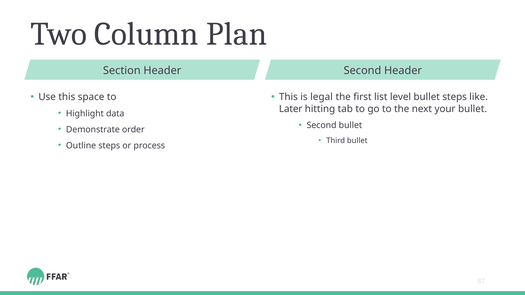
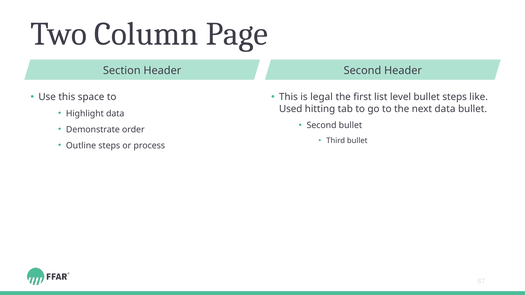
Plan: Plan -> Page
Later: Later -> Used
next your: your -> data
